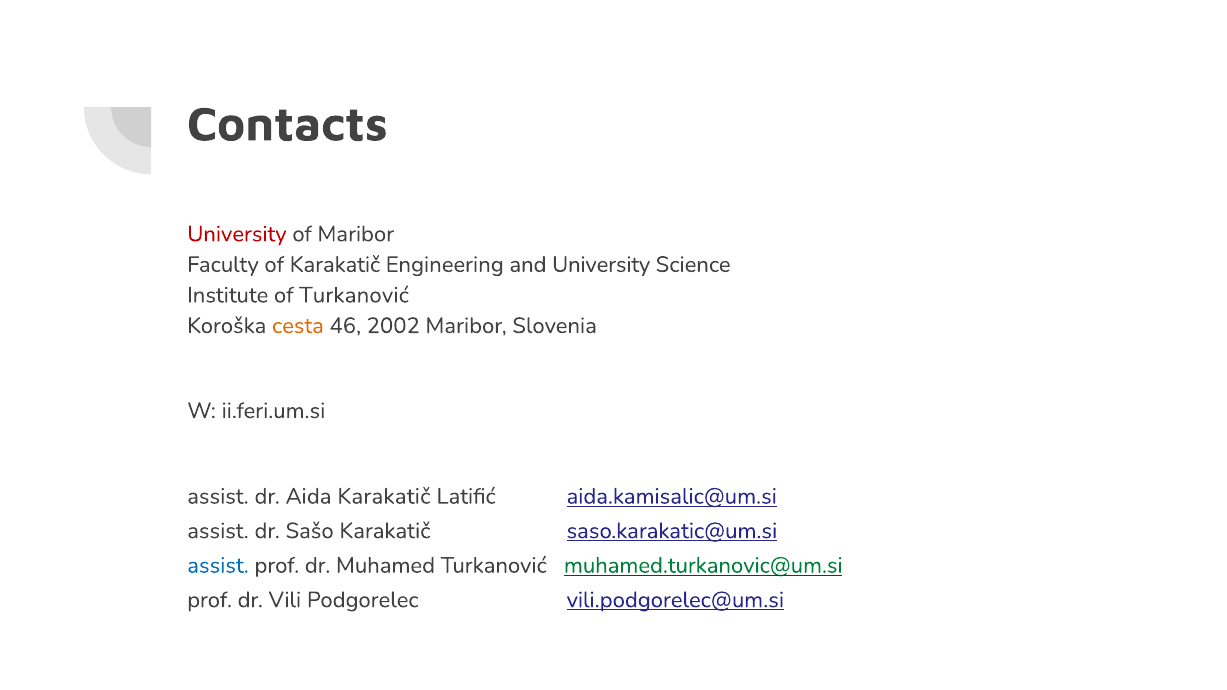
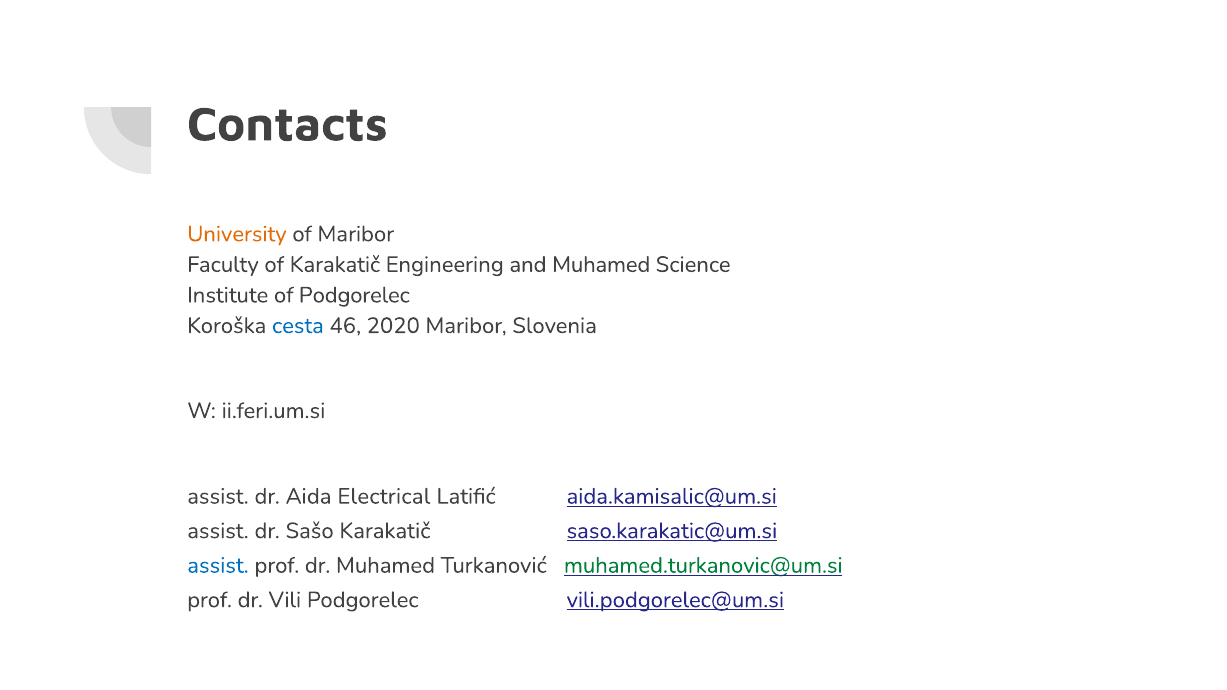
University at (237, 234) colour: red -> orange
and University: University -> Muhamed
of Turkanović: Turkanović -> Podgorelec
cesta colour: orange -> blue
2002: 2002 -> 2020
Aida Karakatič: Karakatič -> Electrical
